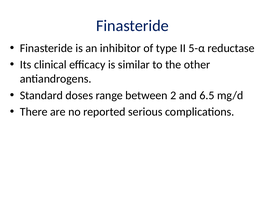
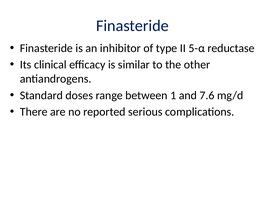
2: 2 -> 1
6.5: 6.5 -> 7.6
